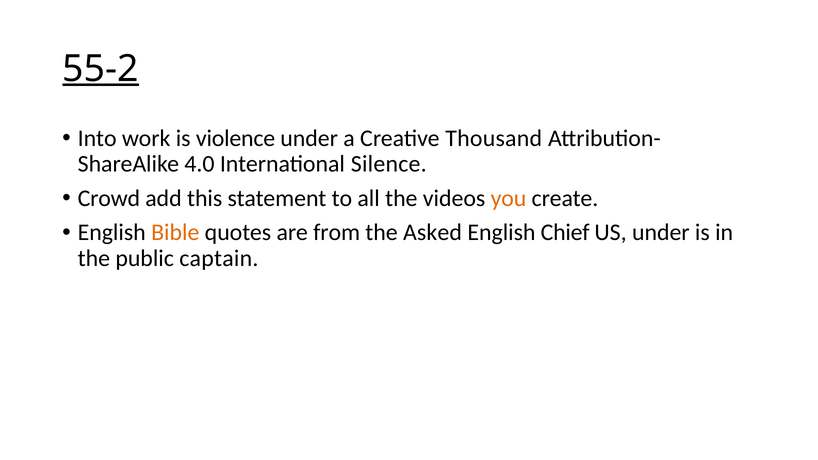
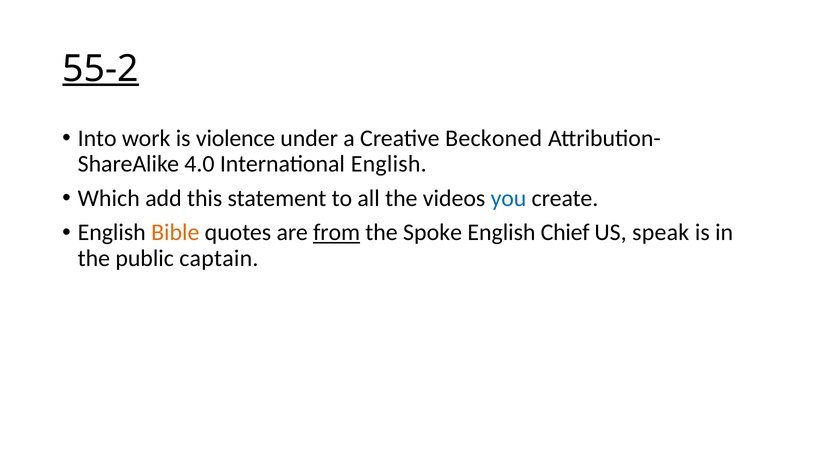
Thousand: Thousand -> Beckoned
International Silence: Silence -> English
Crowd: Crowd -> Which
you colour: orange -> blue
from underline: none -> present
Asked: Asked -> Spoke
US under: under -> speak
